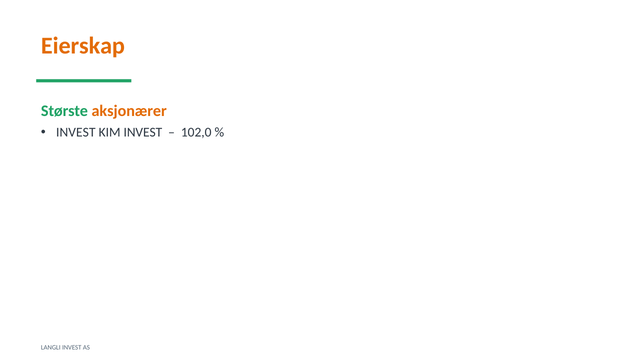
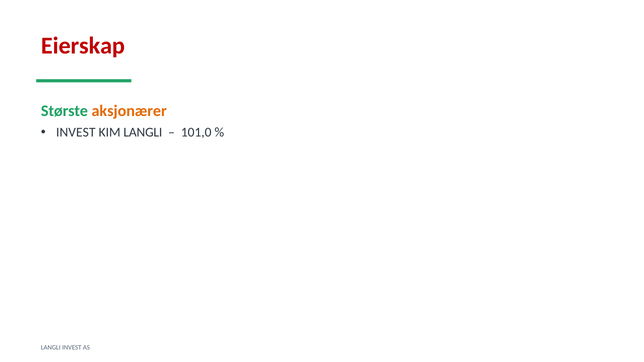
Eierskap colour: orange -> red
KIM INVEST: INVEST -> LANGLI
102,0: 102,0 -> 101,0
